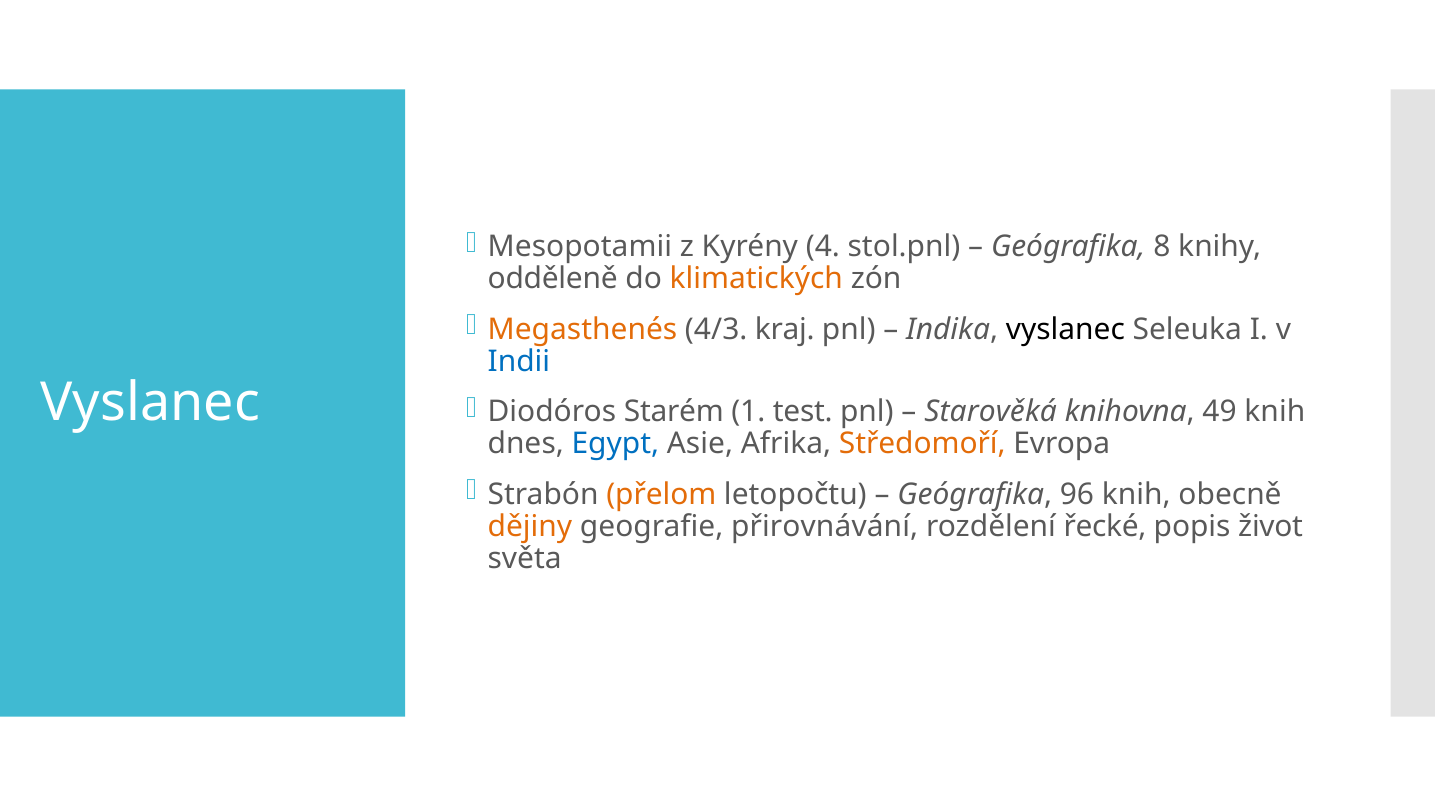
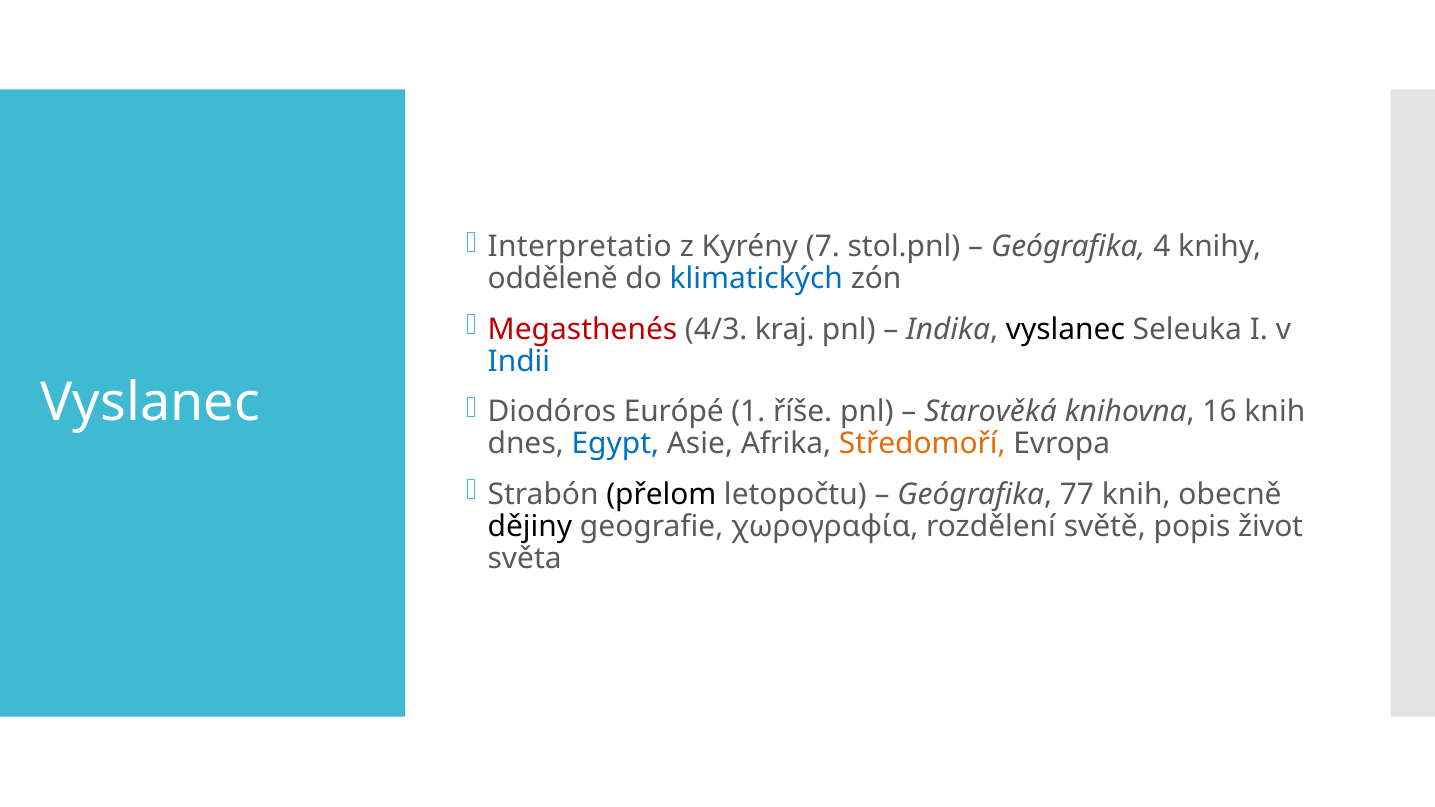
Mesopotamii: Mesopotamii -> Interpretatio
4: 4 -> 7
8: 8 -> 4
klimatických colour: orange -> blue
Megasthenés colour: orange -> red
Starém: Starém -> Európé
test: test -> říše
49: 49 -> 16
přelom colour: orange -> black
96: 96 -> 77
dějiny colour: orange -> black
přirovnávání: přirovnávání -> χωρογραφία
řecké: řecké -> světě
